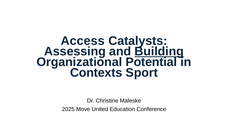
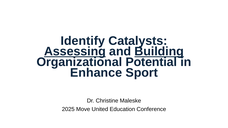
Access: Access -> Identify
Assessing underline: none -> present
Contexts: Contexts -> Enhance
